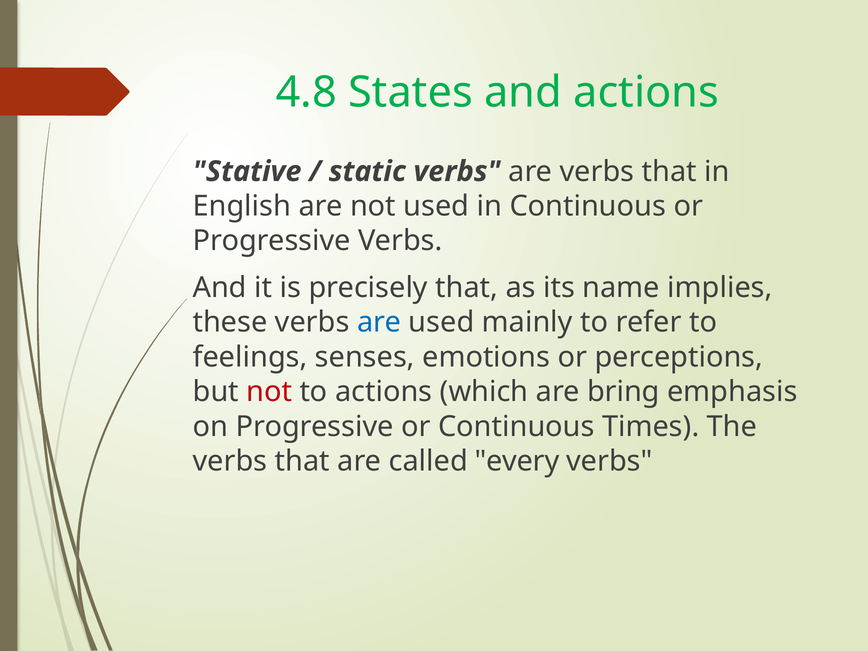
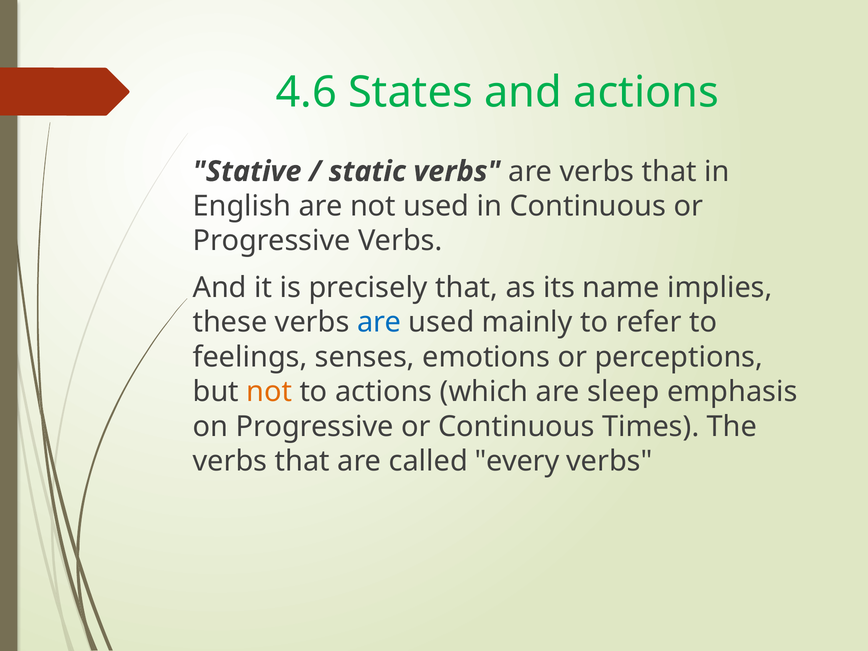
4.8: 4.8 -> 4.6
not at (269, 392) colour: red -> orange
bring: bring -> sleep
